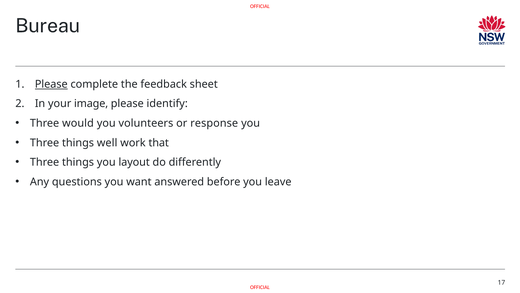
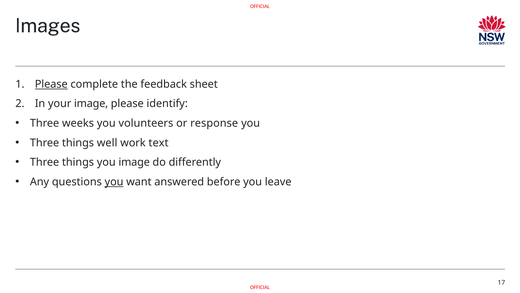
Bureau: Bureau -> Images
would: would -> weeks
that: that -> text
you layout: layout -> image
you at (114, 182) underline: none -> present
